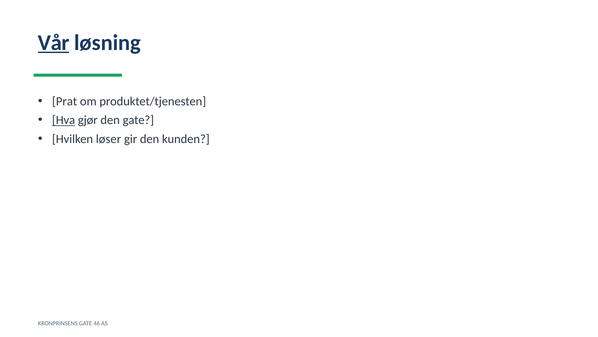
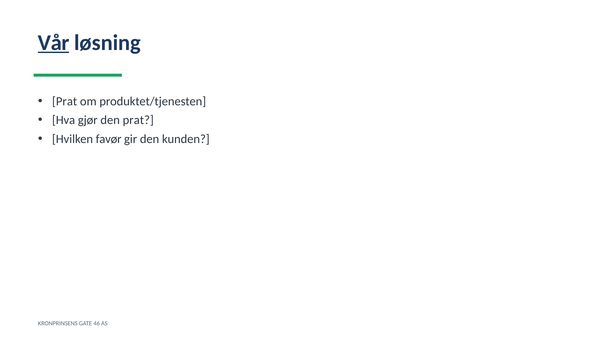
Hva underline: present -> none
den gate: gate -> prat
løser: løser -> favør
